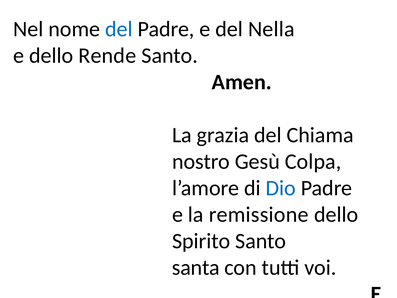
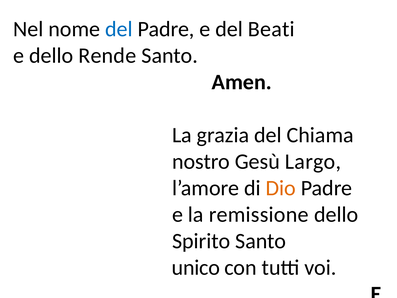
Nella: Nella -> Beati
Colpa: Colpa -> Largo
Dio colour: blue -> orange
santa: santa -> unico
